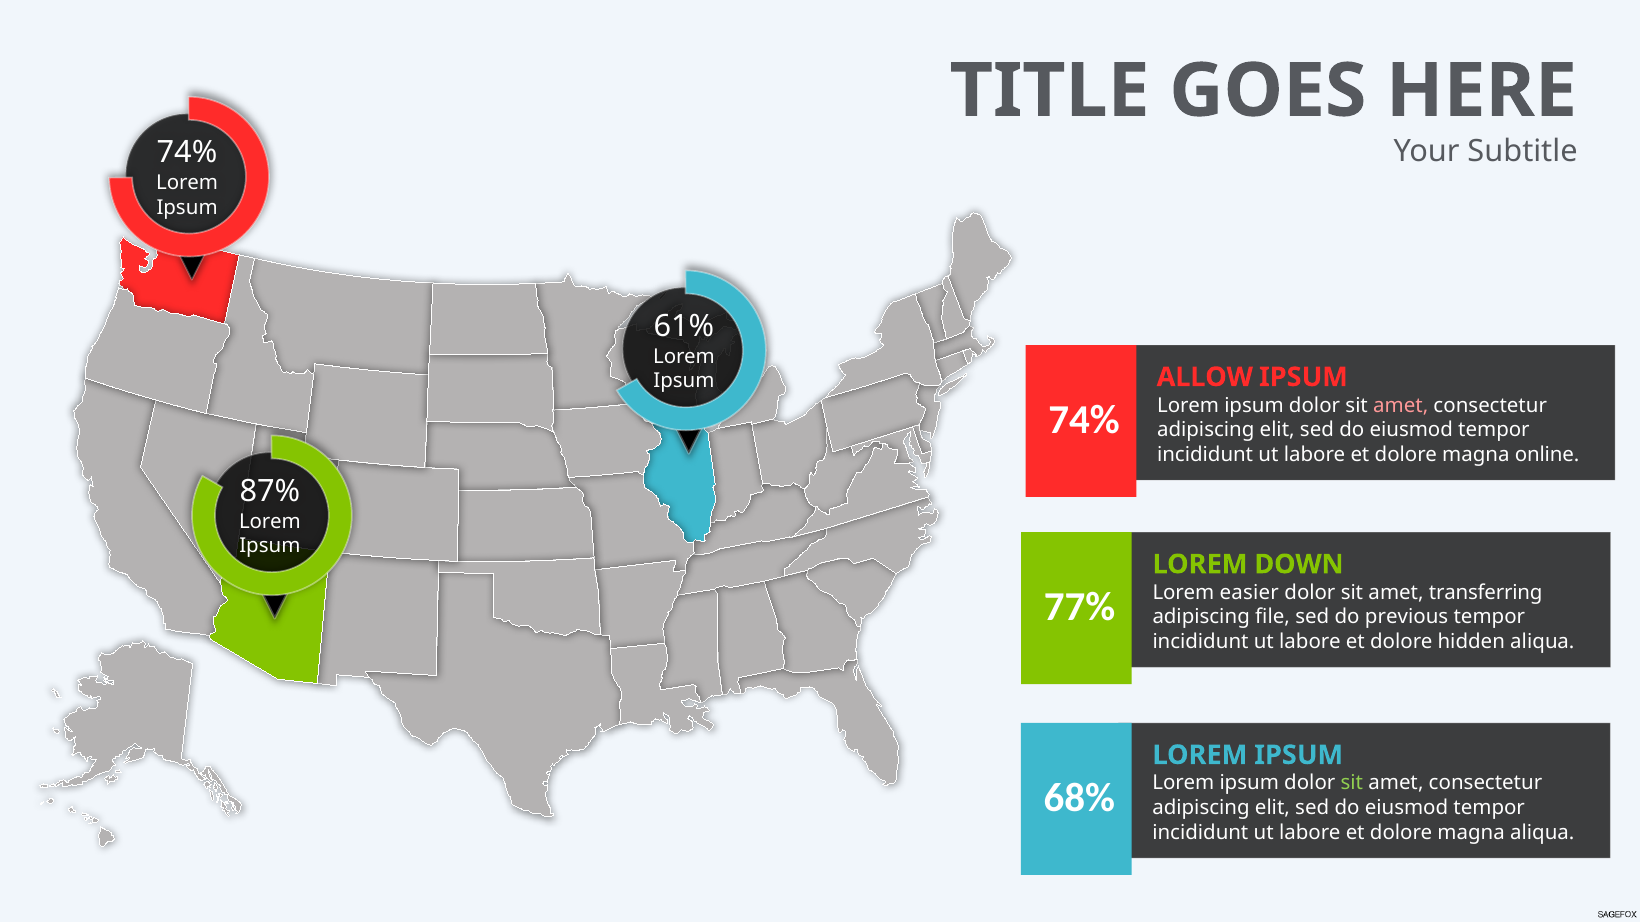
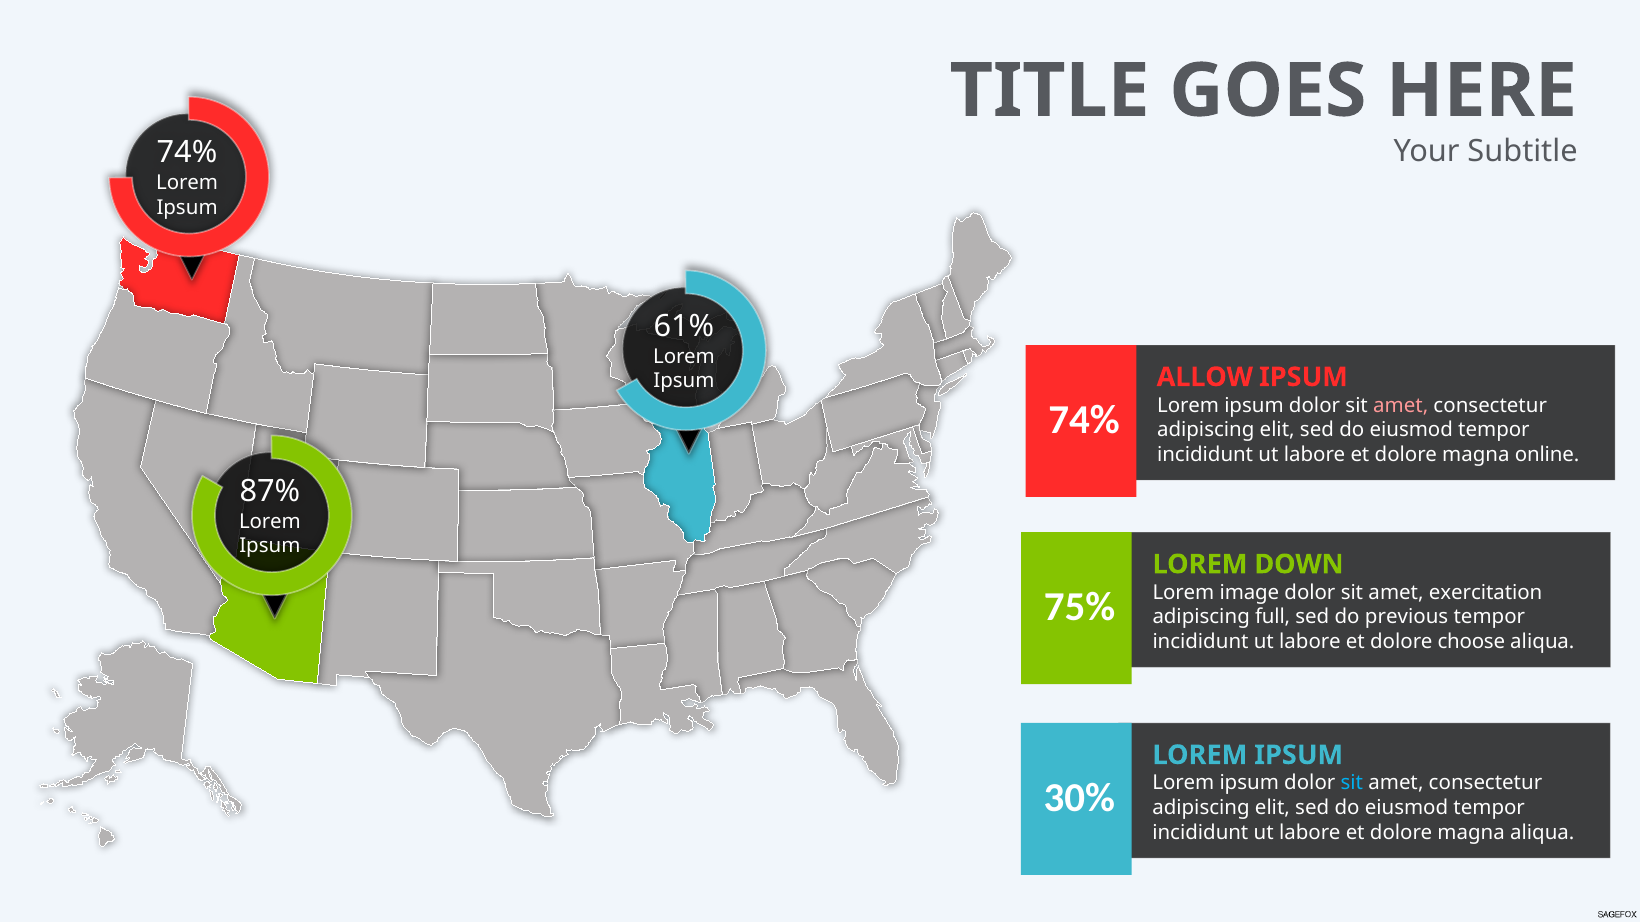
easier: easier -> image
transferring: transferring -> exercitation
77%: 77% -> 75%
file: file -> full
hidden: hidden -> choose
sit at (1352, 784) colour: light green -> light blue
68%: 68% -> 30%
